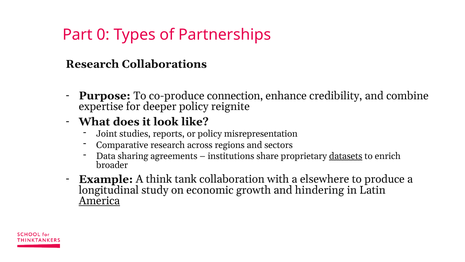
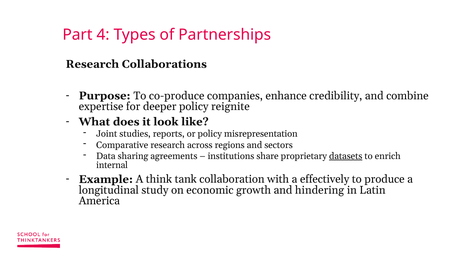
0: 0 -> 4
connection: connection -> companies
broader: broader -> internal
elsewhere: elsewhere -> effectively
America underline: present -> none
